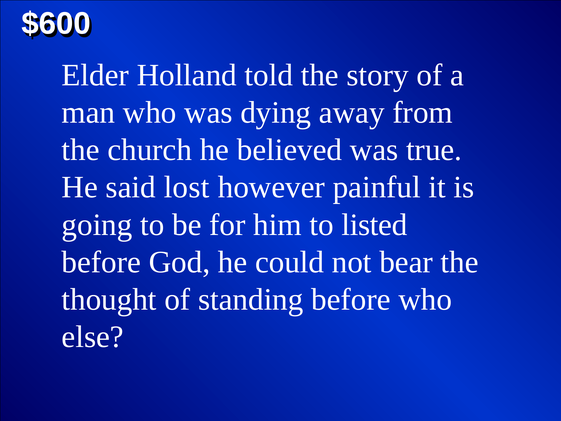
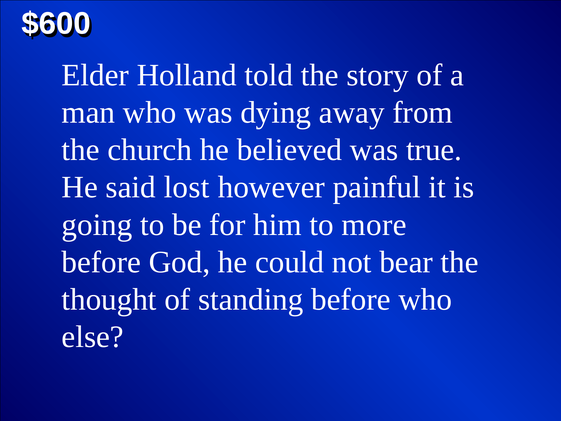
listed: listed -> more
